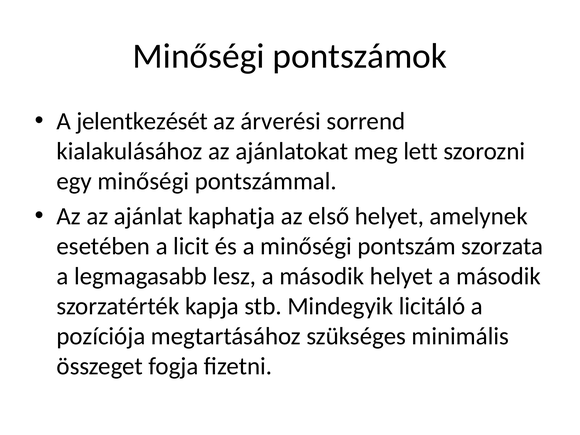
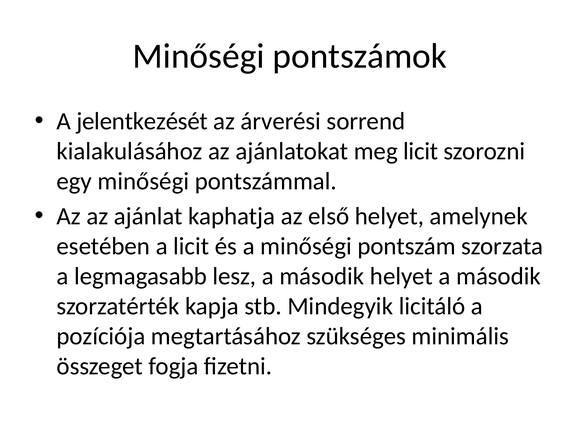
meg lett: lett -> licit
